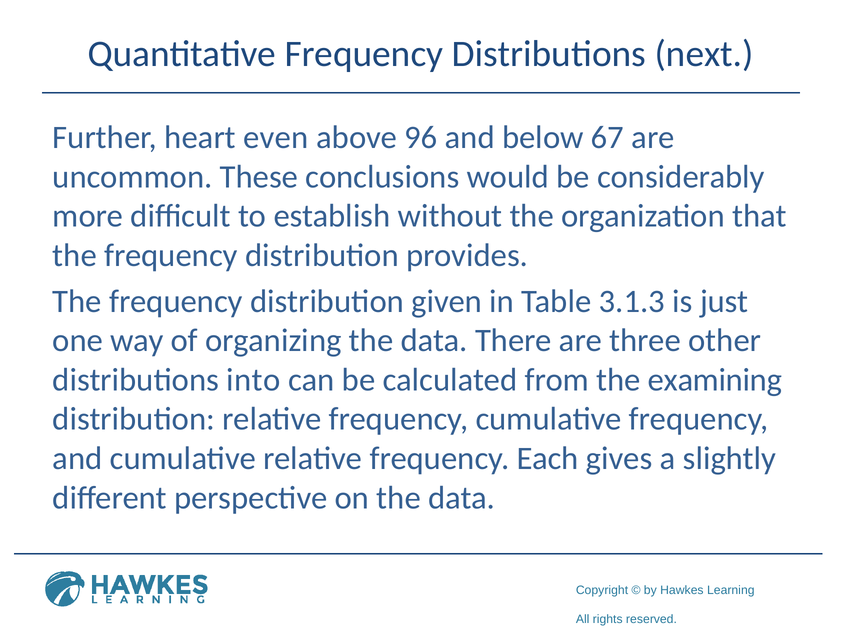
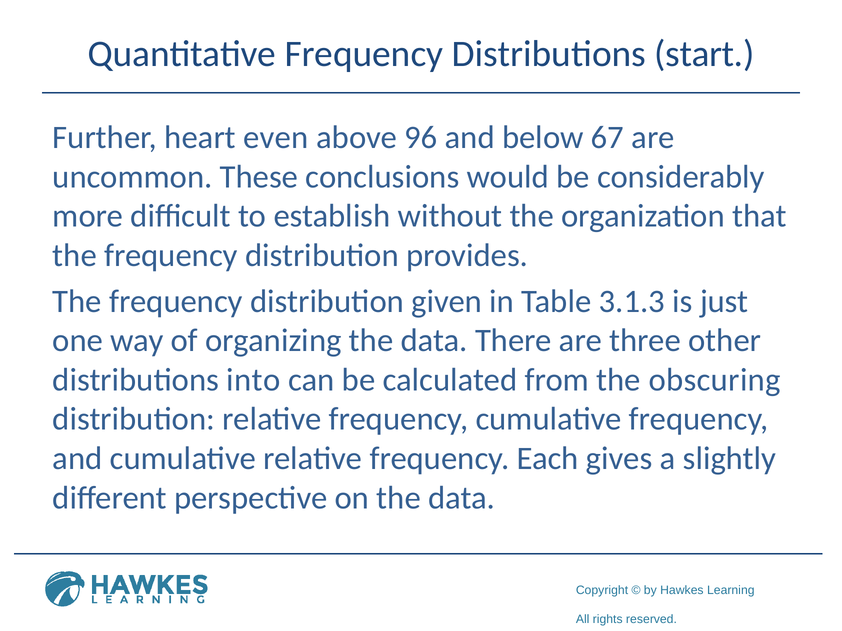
next: next -> start
examining: examining -> obscuring
